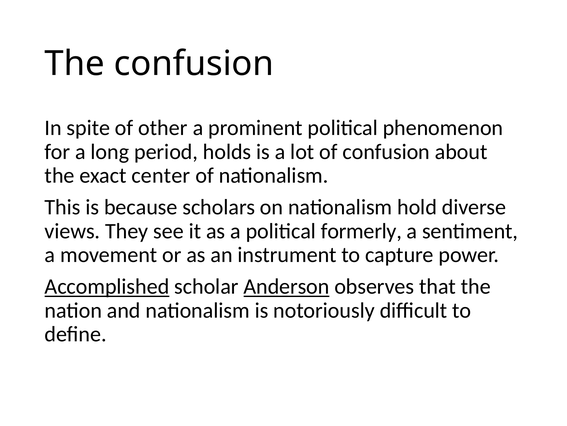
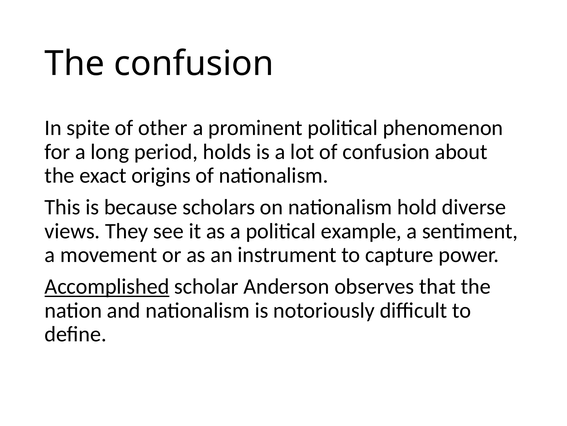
center: center -> origins
formerly: formerly -> example
Anderson underline: present -> none
